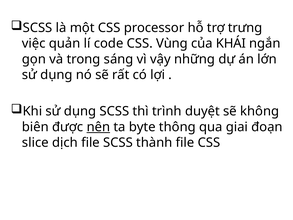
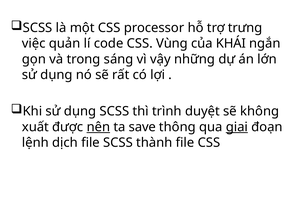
biên: biên -> xuất
byte: byte -> save
giai underline: none -> present
slice: slice -> lệnh
